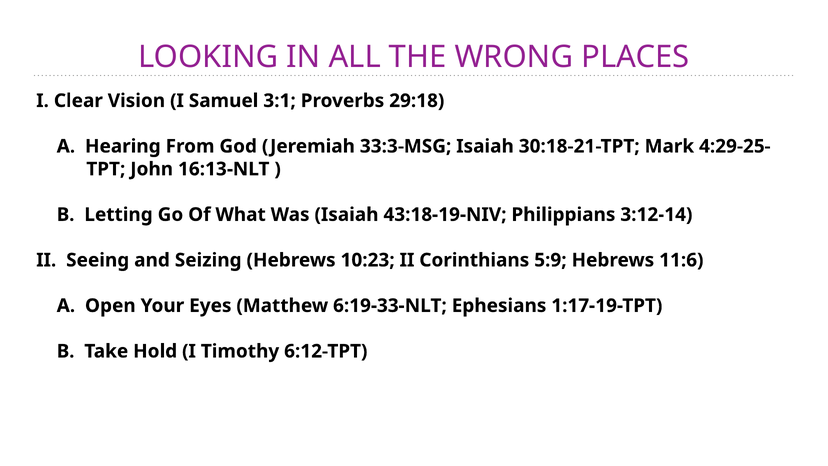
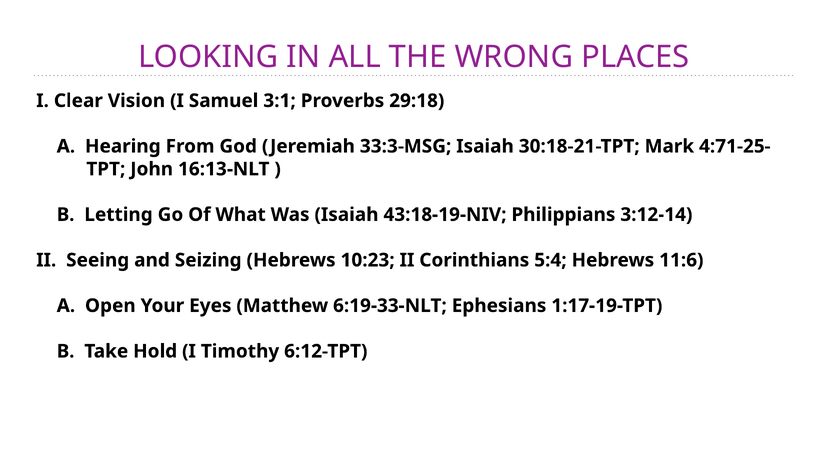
4:29-25-: 4:29-25- -> 4:71-25-
5:9: 5:9 -> 5:4
